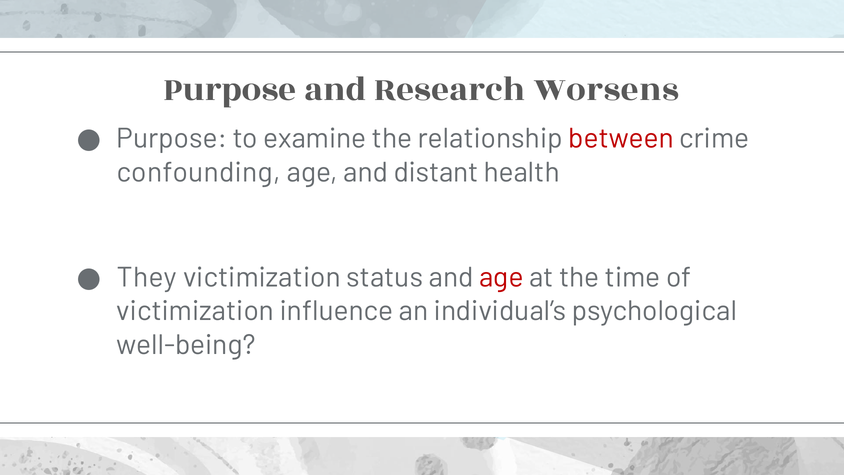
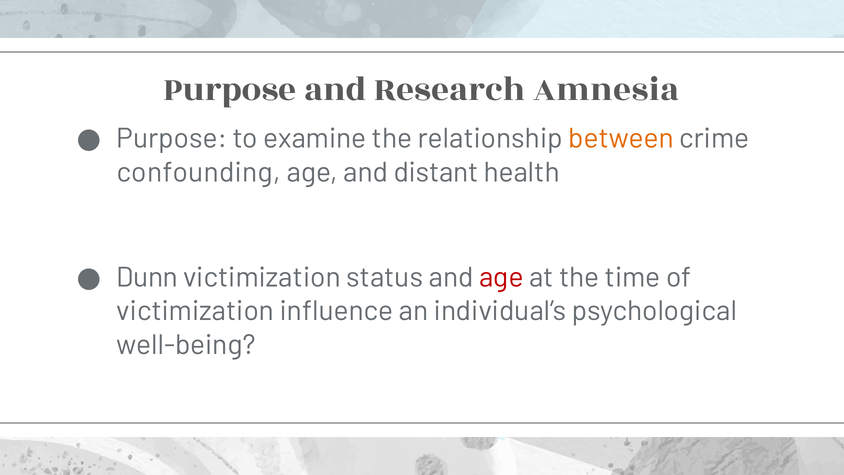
Worsens: Worsens -> Amnesia
between colour: red -> orange
They: They -> Dunn
